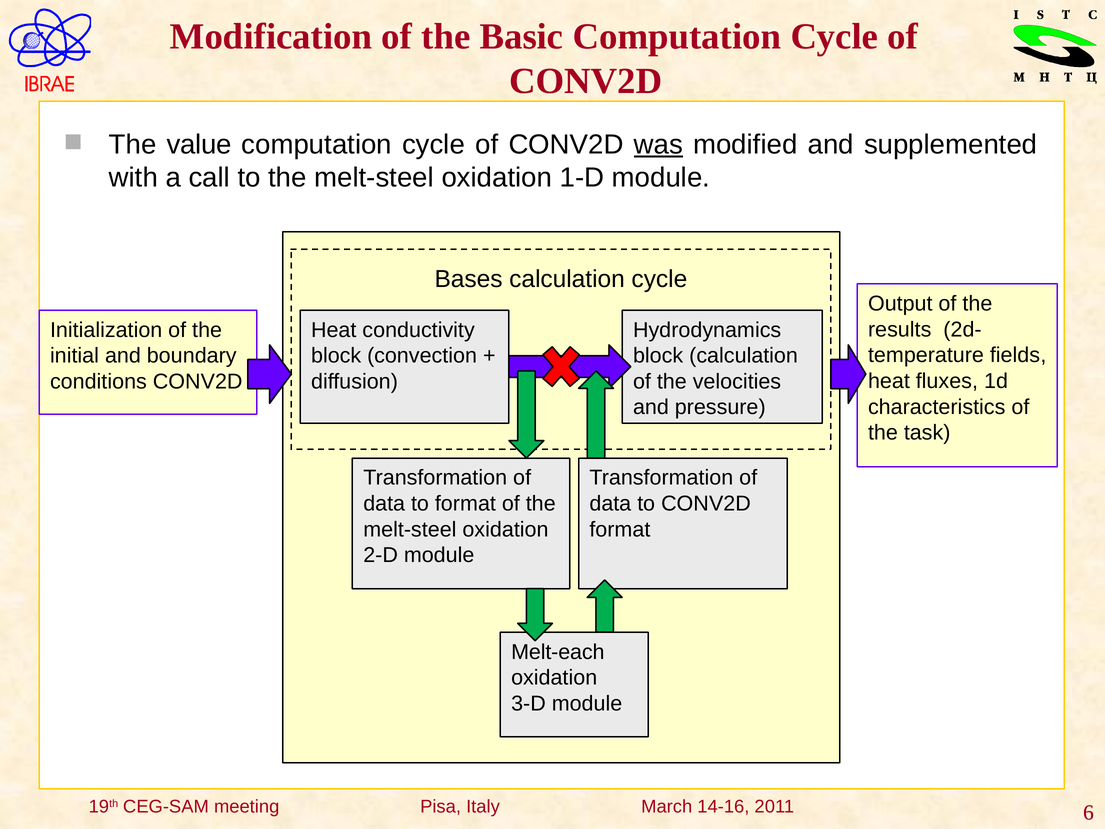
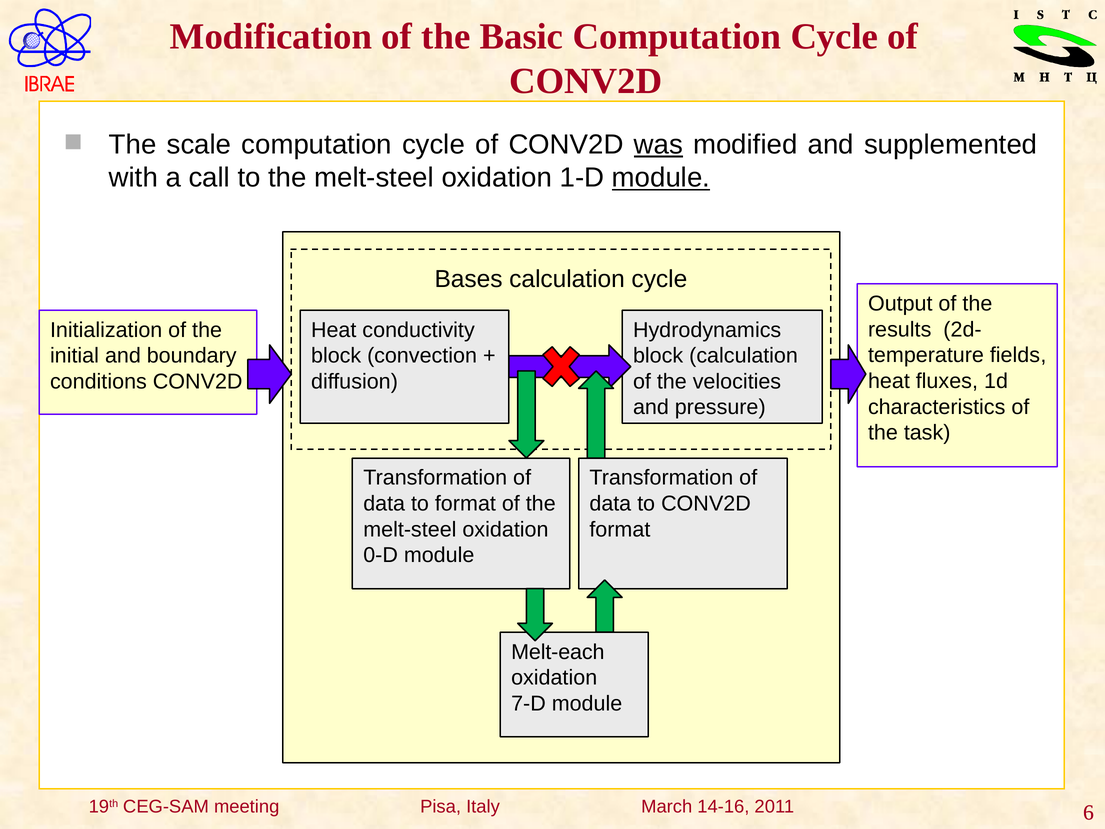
value: value -> scale
module at (661, 178) underline: none -> present
2-D: 2-D -> 0-D
3-D: 3-D -> 7-D
